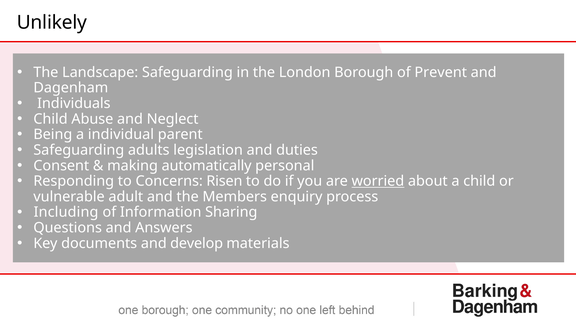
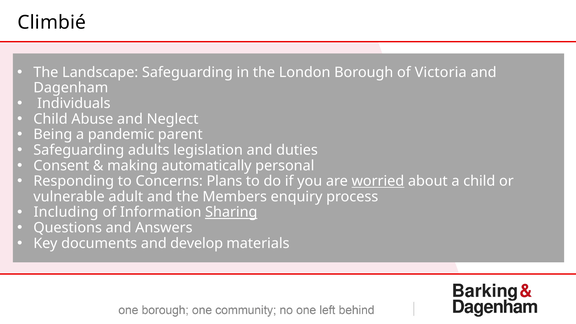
Unlikely: Unlikely -> Climbié
Prevent: Prevent -> Victoria
individual: individual -> pandemic
Risen: Risen -> Plans
Sharing underline: none -> present
